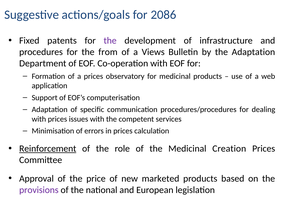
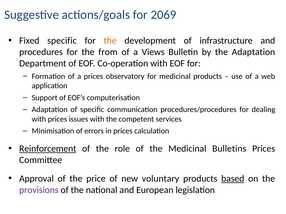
2086: 2086 -> 2069
Fixed patents: patents -> specific
the at (110, 41) colour: purple -> orange
Creation: Creation -> Bulletins
marketed: marketed -> voluntary
based underline: none -> present
